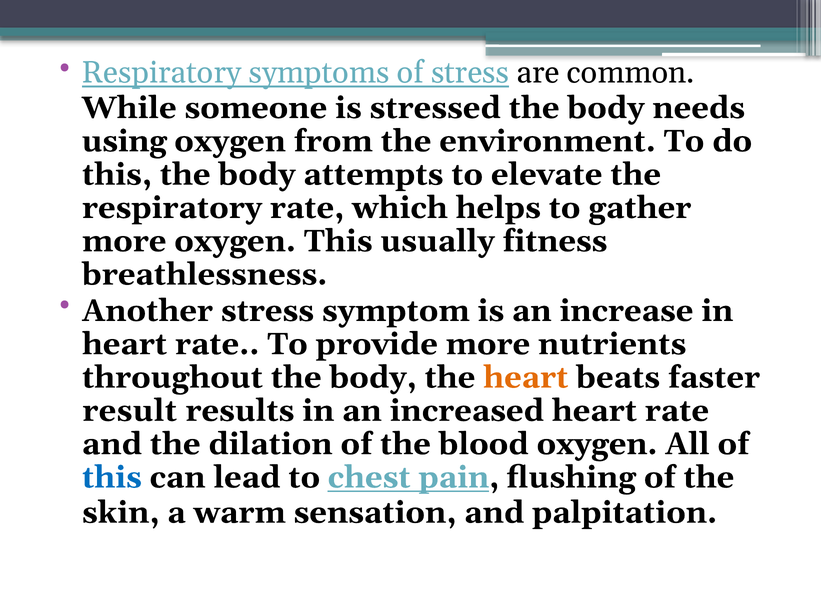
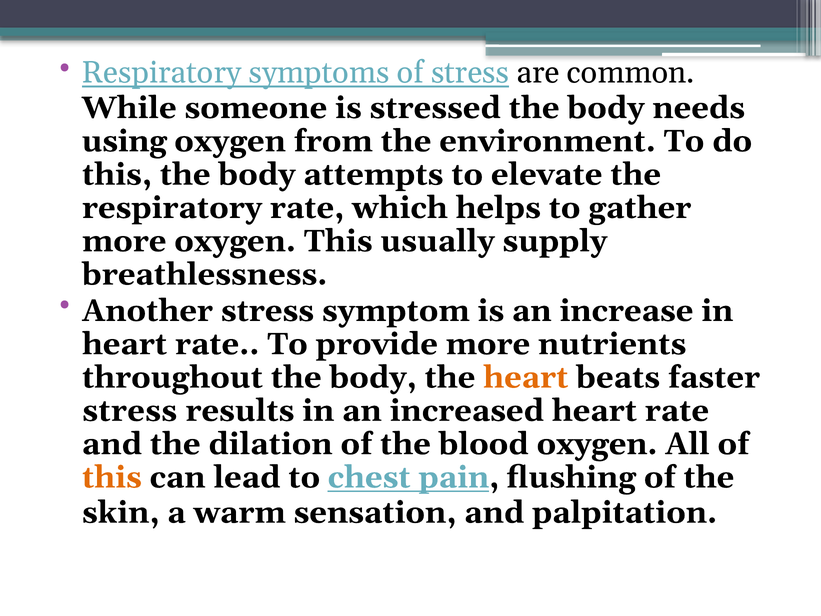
fitness: fitness -> supply
result at (130, 411): result -> stress
this at (112, 477) colour: blue -> orange
